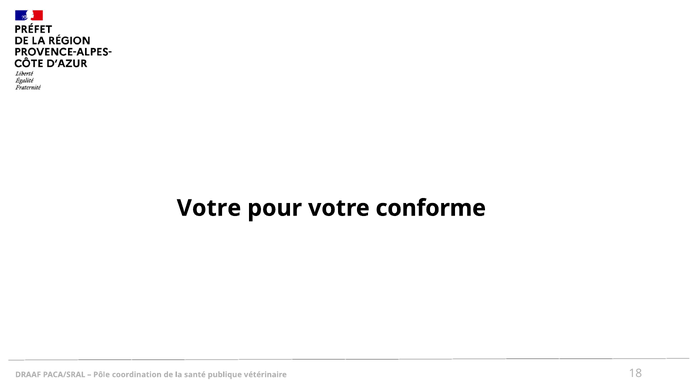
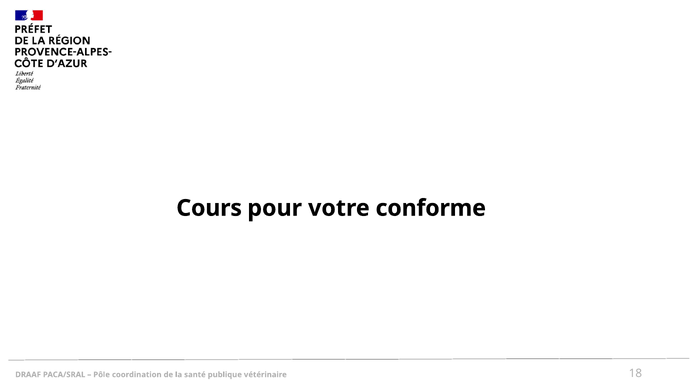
Votre at (209, 208): Votre -> Cours
